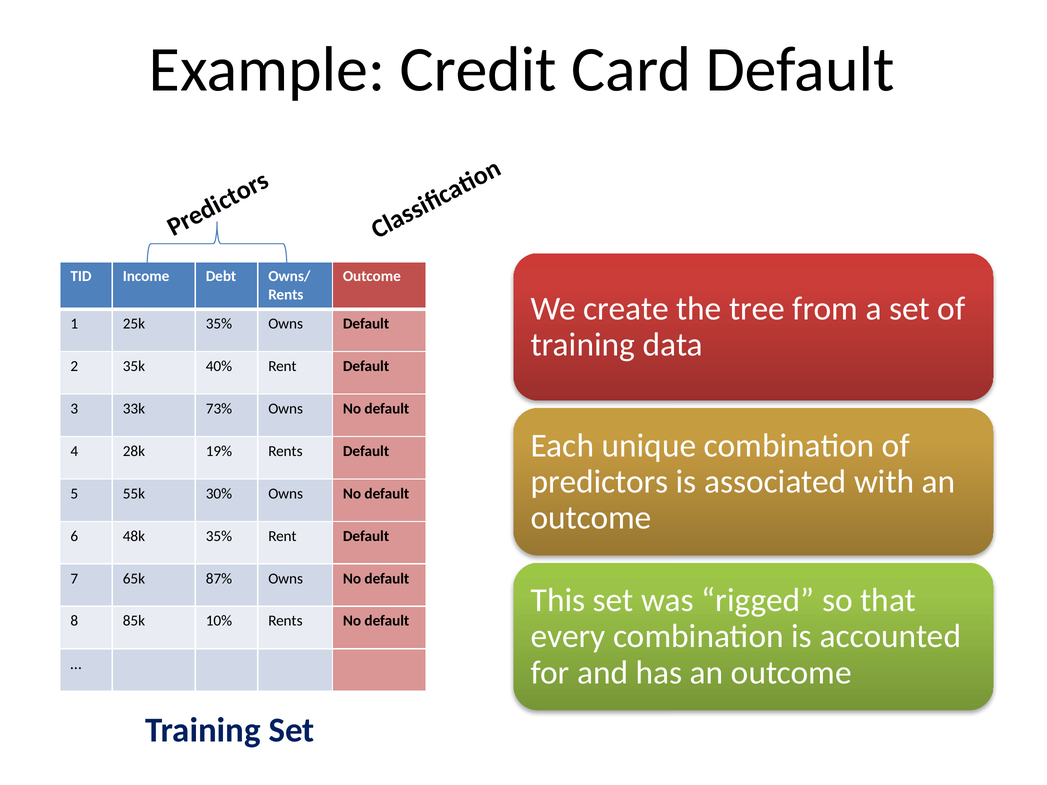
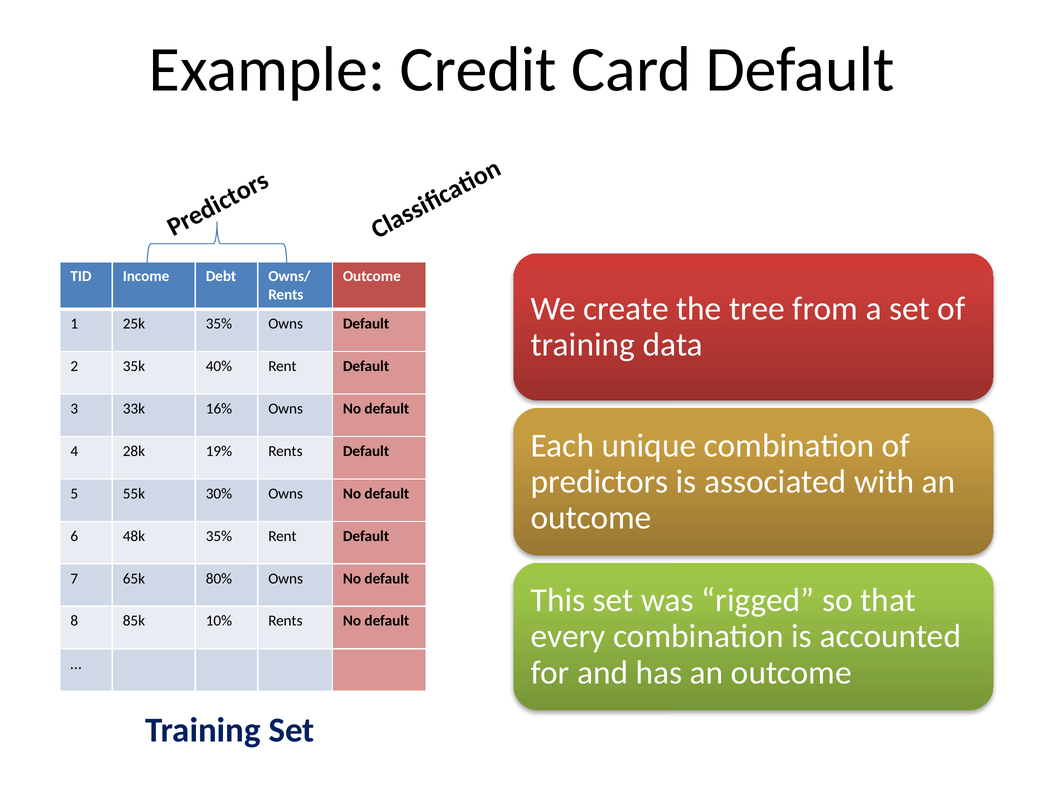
73%: 73% -> 16%
87%: 87% -> 80%
